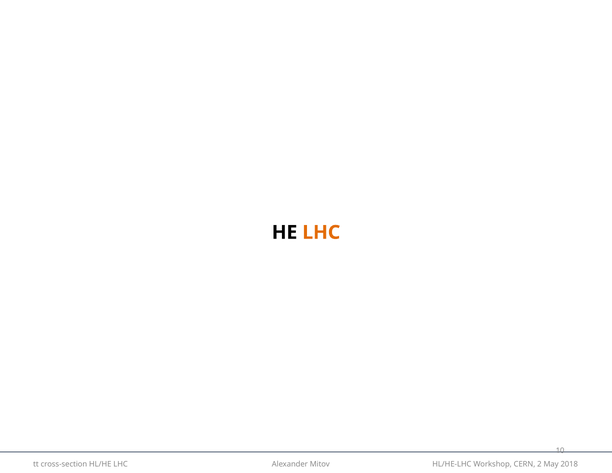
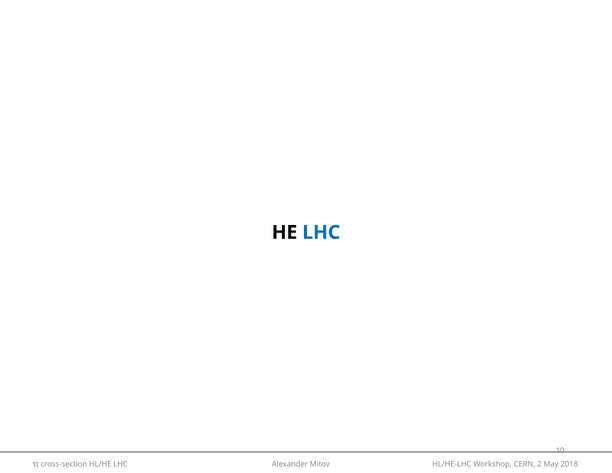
LHC at (321, 232) colour: orange -> blue
